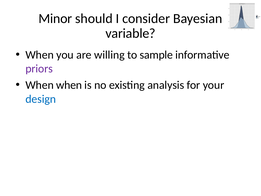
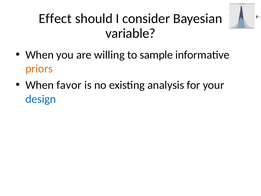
Minor: Minor -> Effect
priors colour: purple -> orange
When when: when -> favor
